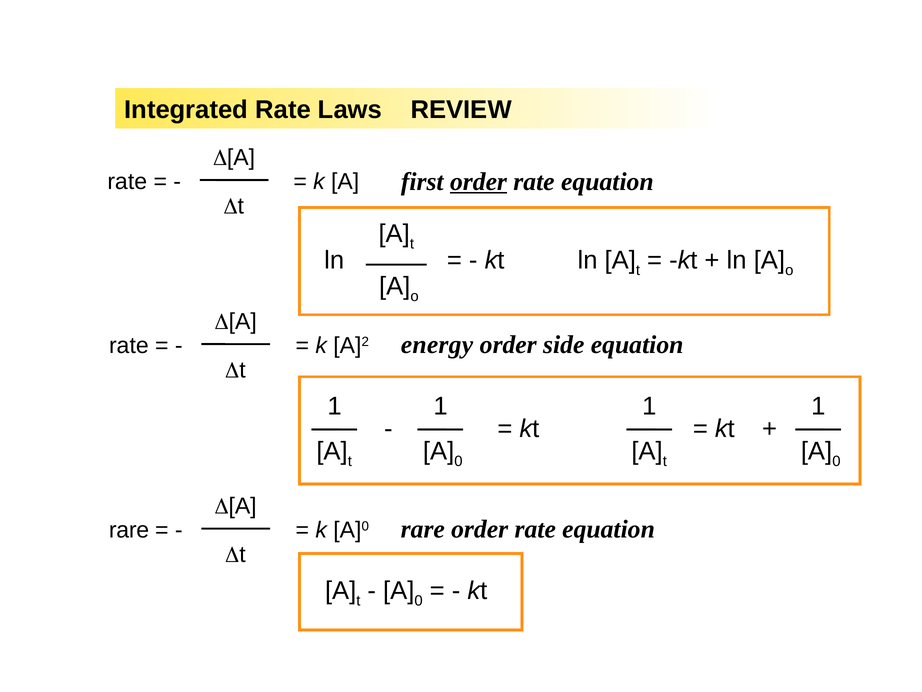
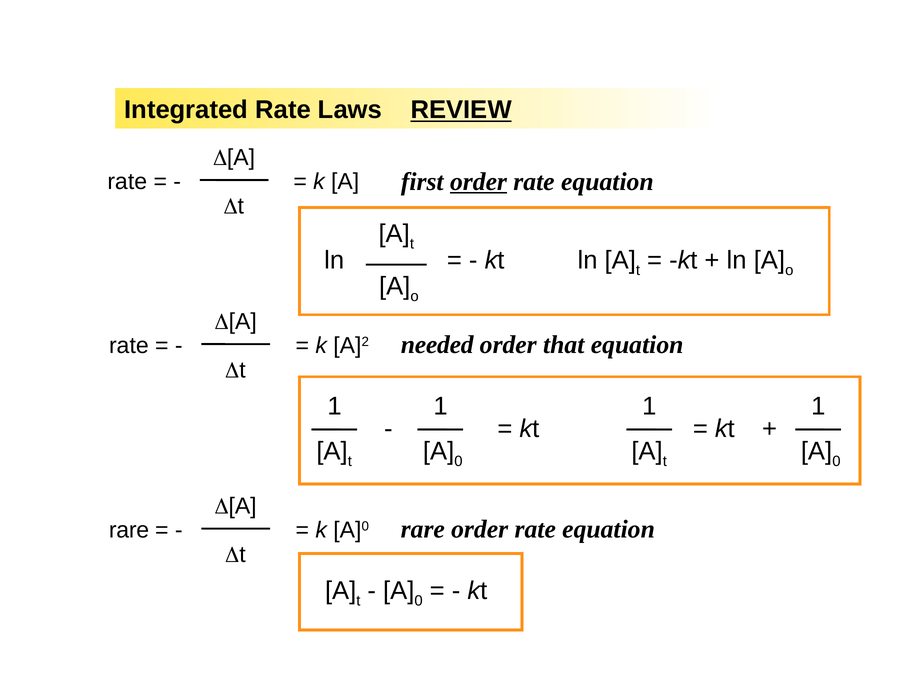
REVIEW underline: none -> present
energy: energy -> needed
side: side -> that
